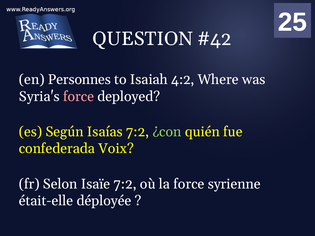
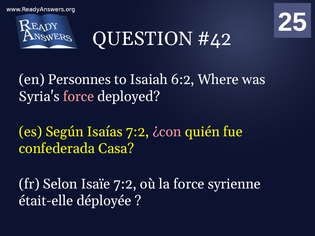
4:2: 4:2 -> 6:2
¿con colour: light green -> pink
Voix: Voix -> Casa
